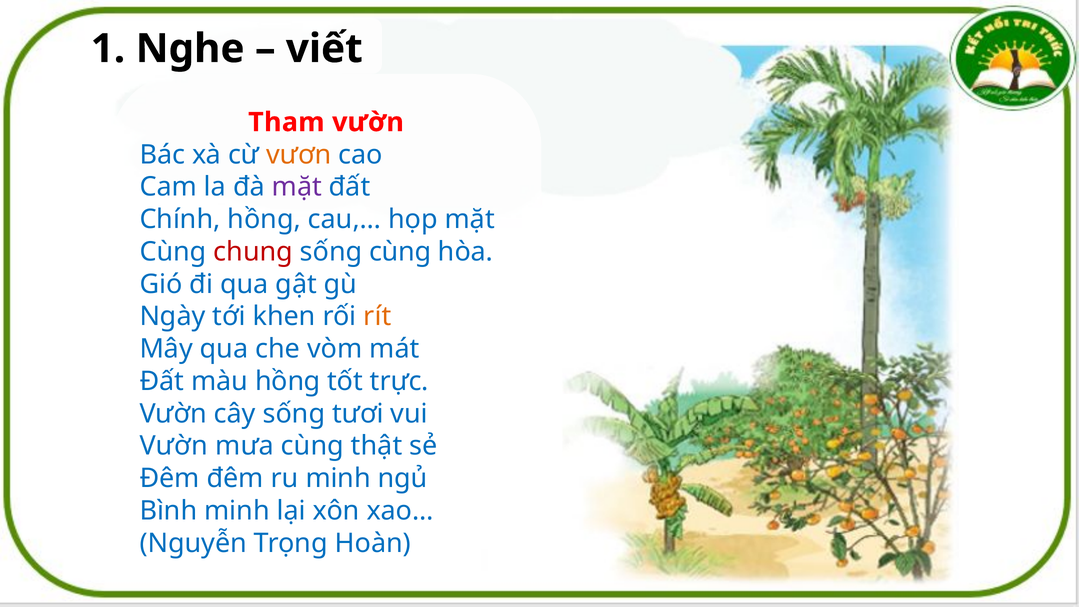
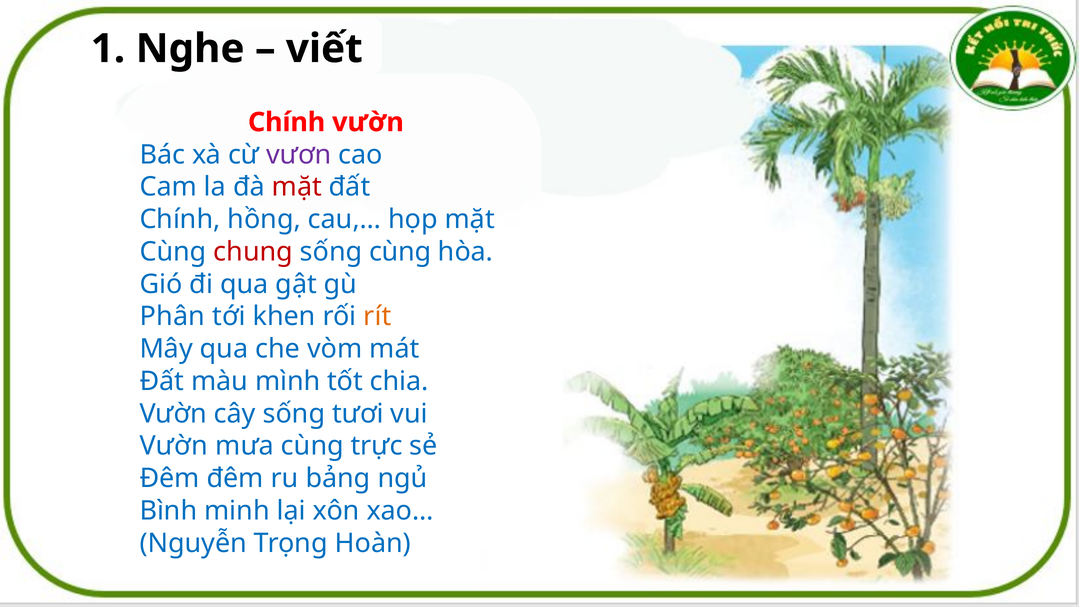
Tham at (286, 122): Tham -> Chính
vươn colour: orange -> purple
mặt at (297, 187) colour: purple -> red
Ngày: Ngày -> Phân
màu hồng: hồng -> mình
trực: trực -> chia
thật: thật -> trực
ru minh: minh -> bảng
